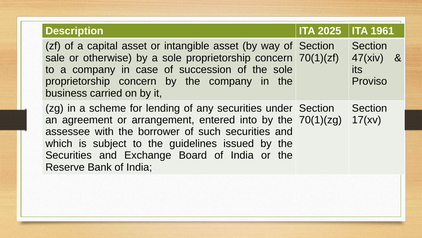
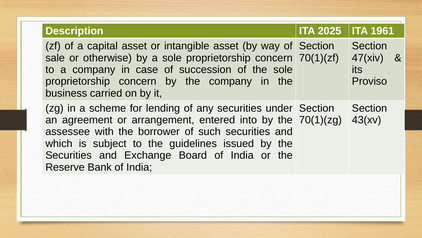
17(xv: 17(xv -> 43(xv
